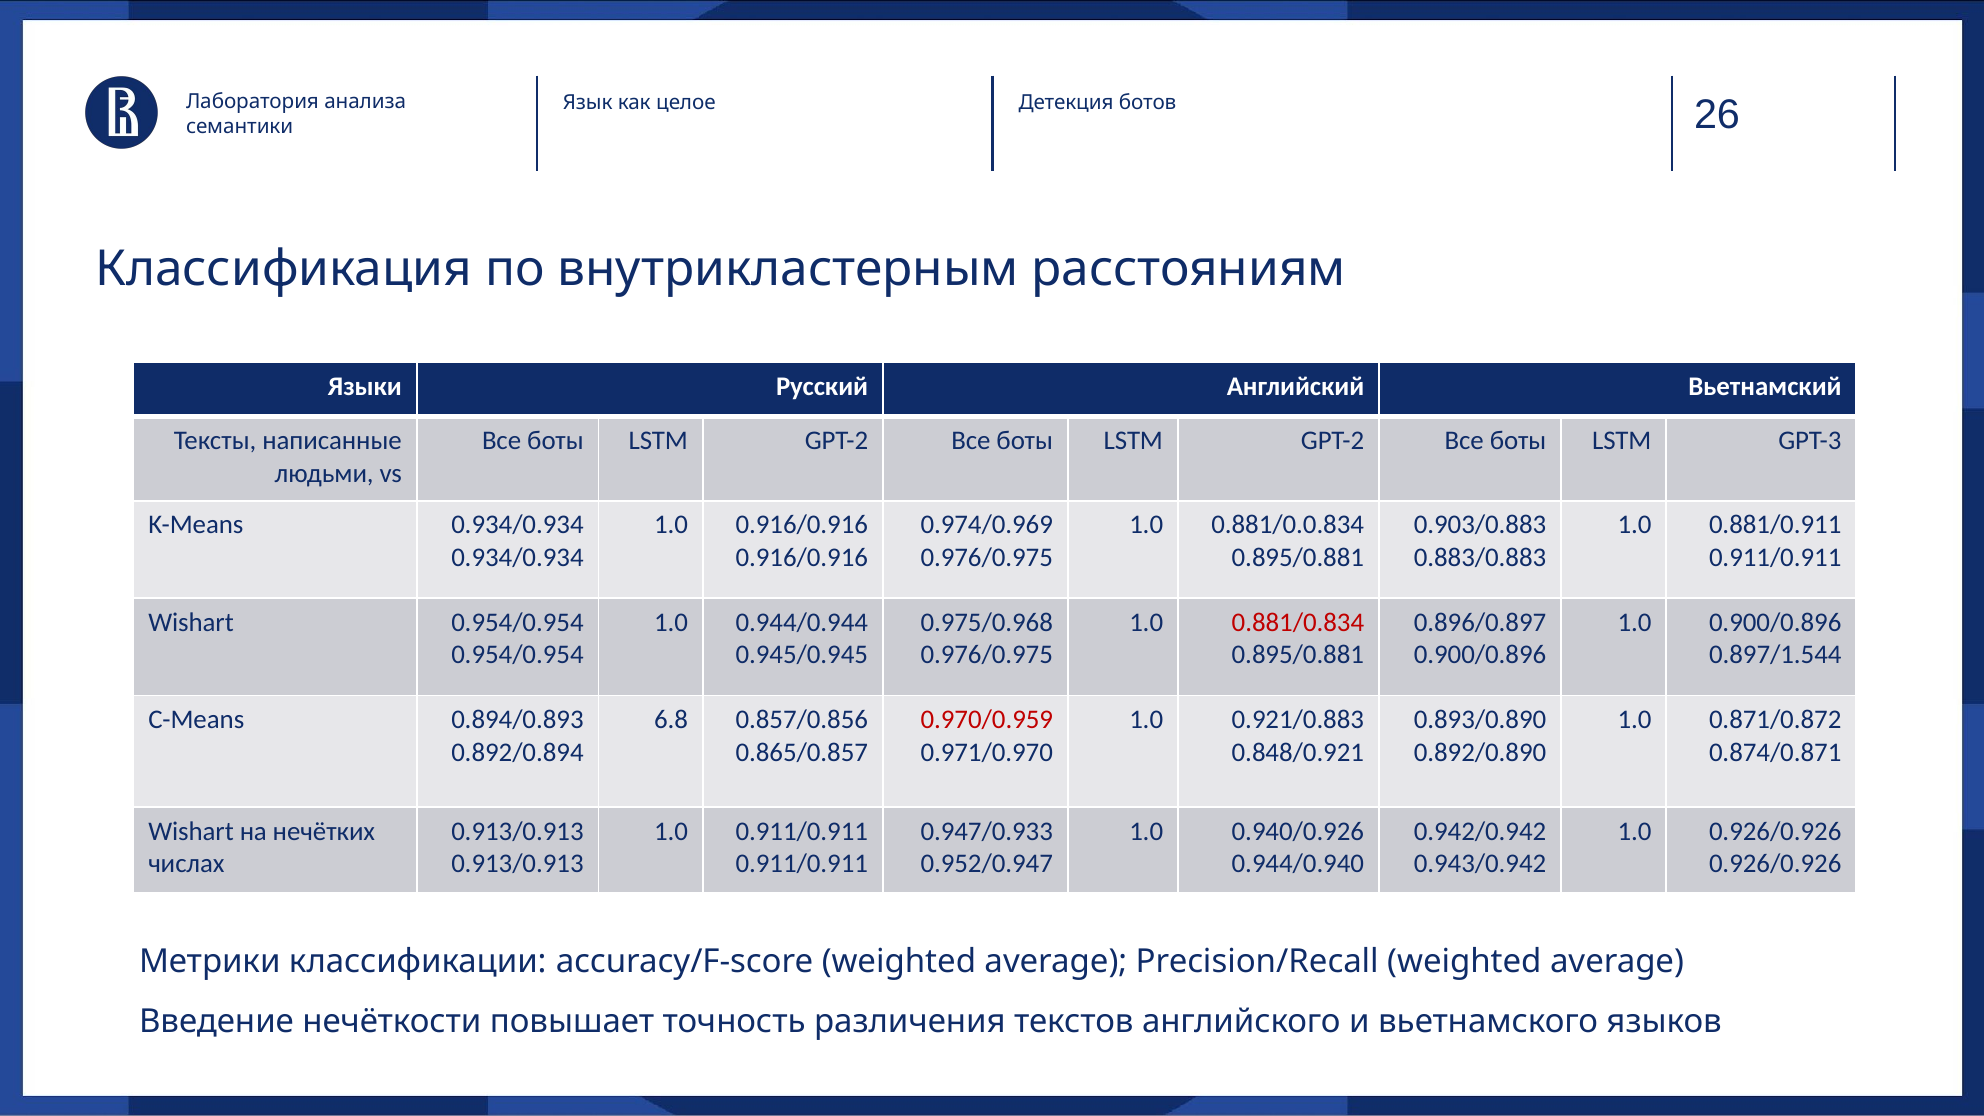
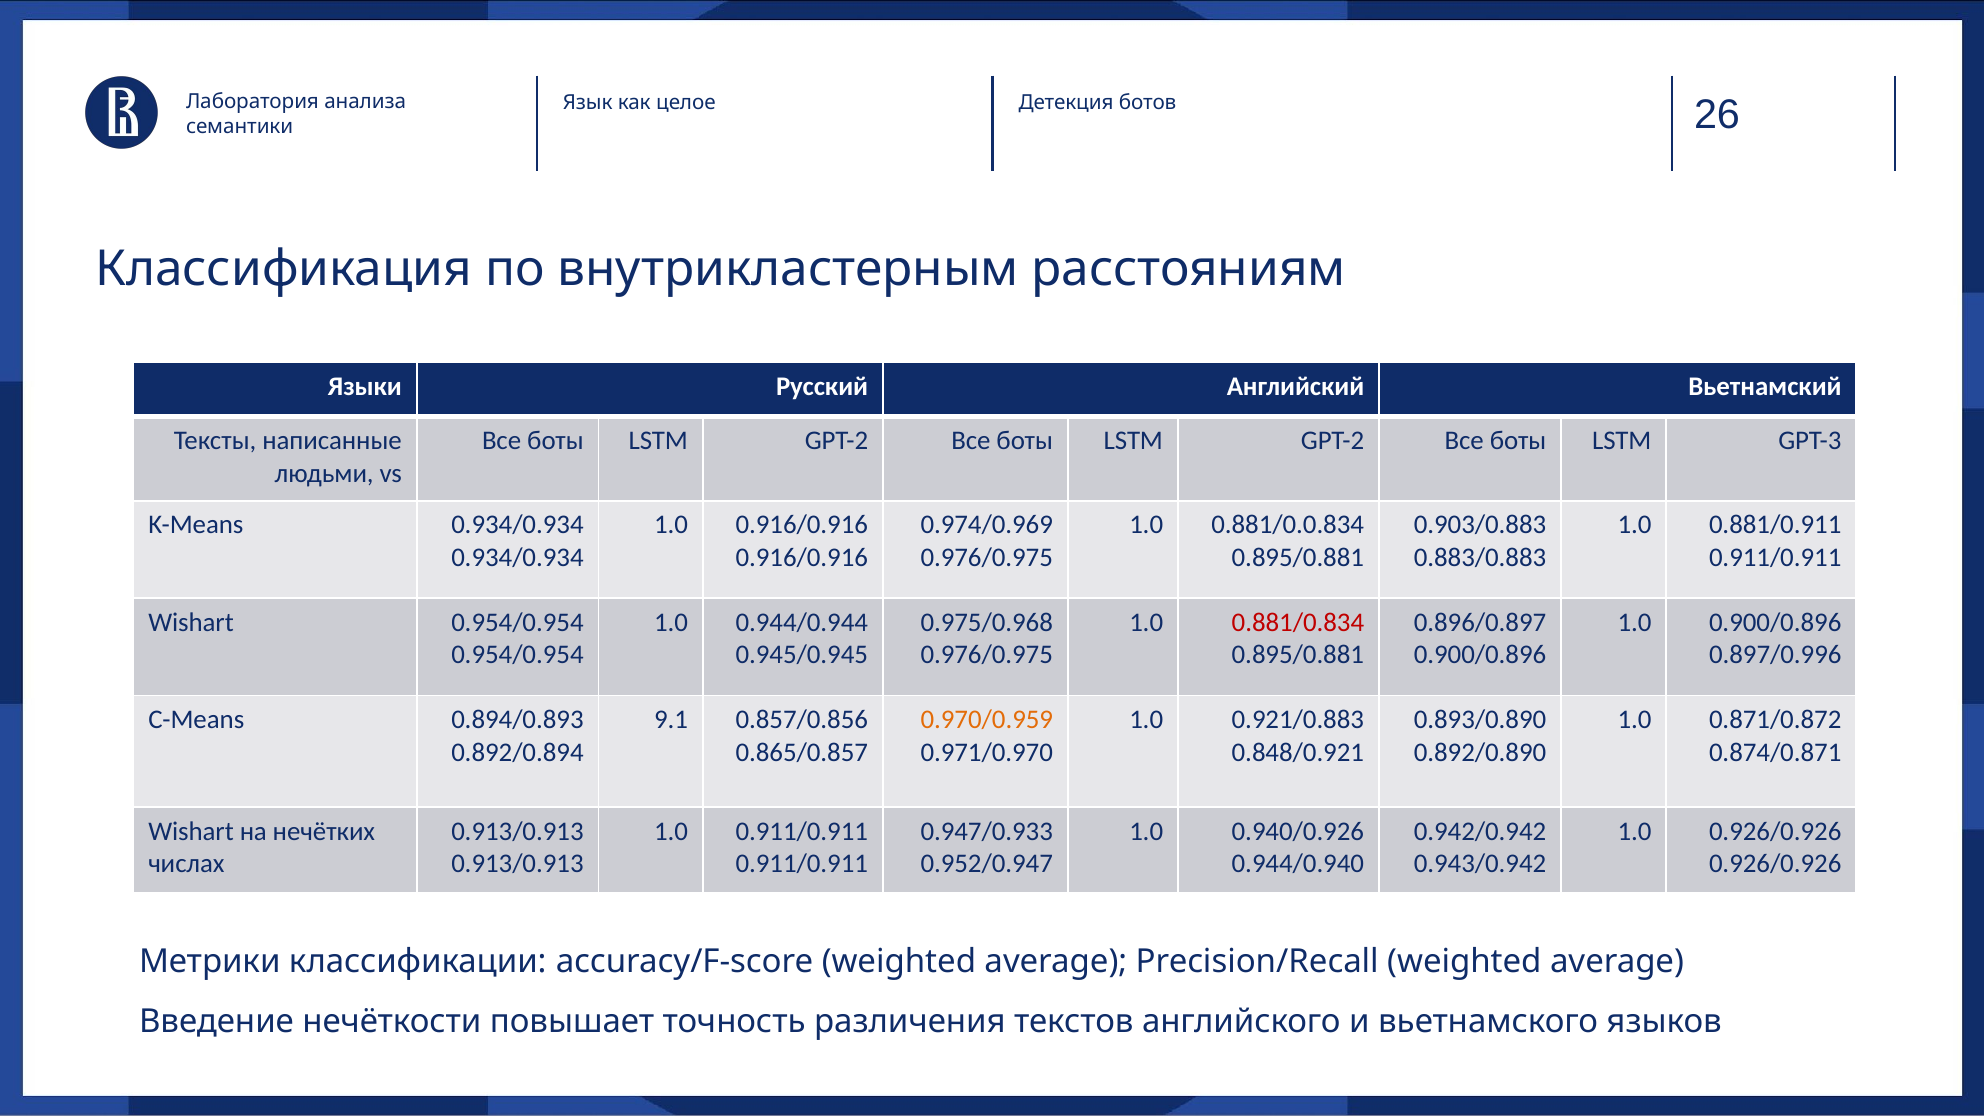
0.897/1.544: 0.897/1.544 -> 0.897/0.996
6.8: 6.8 -> 9.1
0.970/0.959 colour: red -> orange
